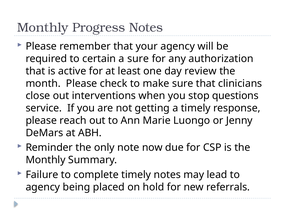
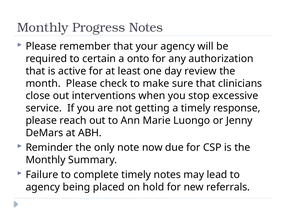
a sure: sure -> onto
questions: questions -> excessive
